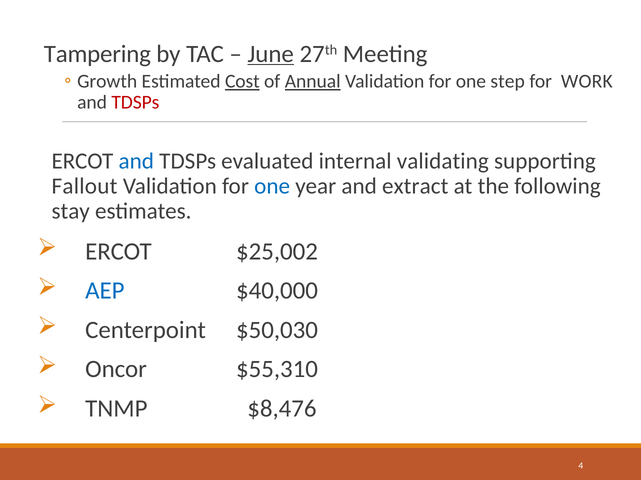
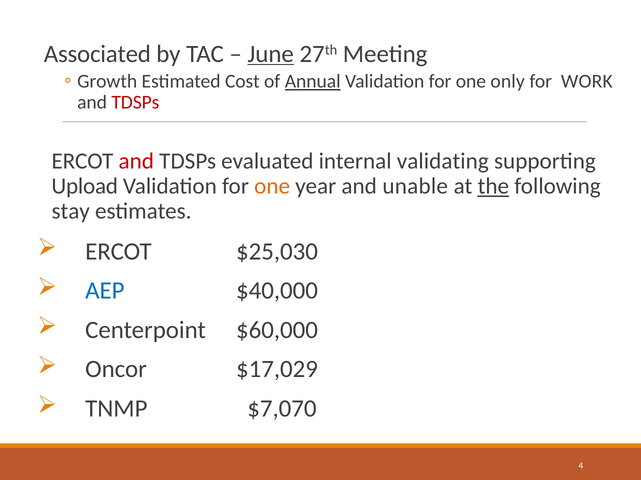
Tampering: Tampering -> Associated
Cost underline: present -> none
step: step -> only
and at (136, 161) colour: blue -> red
Fallout: Fallout -> Upload
one at (272, 187) colour: blue -> orange
extract: extract -> unable
the underline: none -> present
$25,002: $25,002 -> $25,030
$50,030: $50,030 -> $60,000
$55,310: $55,310 -> $17,029
$8,476: $8,476 -> $7,070
